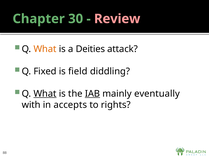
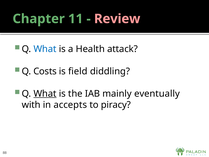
30: 30 -> 11
What at (45, 49) colour: orange -> blue
Deities: Deities -> Health
Fixed: Fixed -> Costs
IAB underline: present -> none
rights: rights -> piracy
